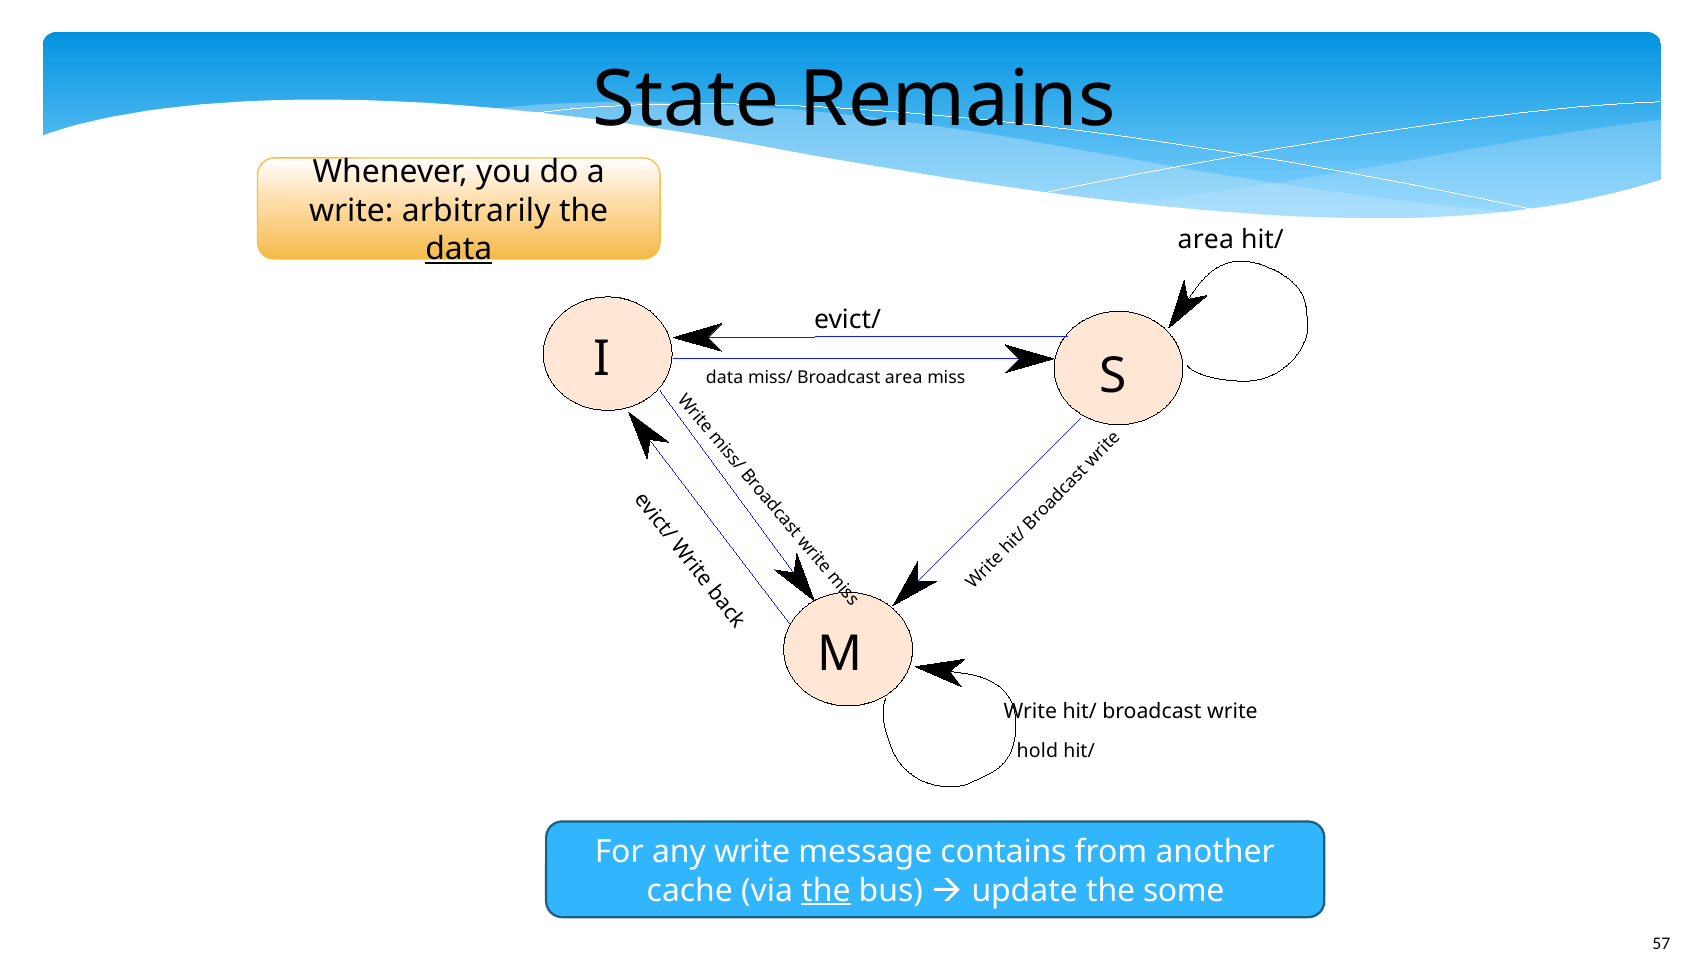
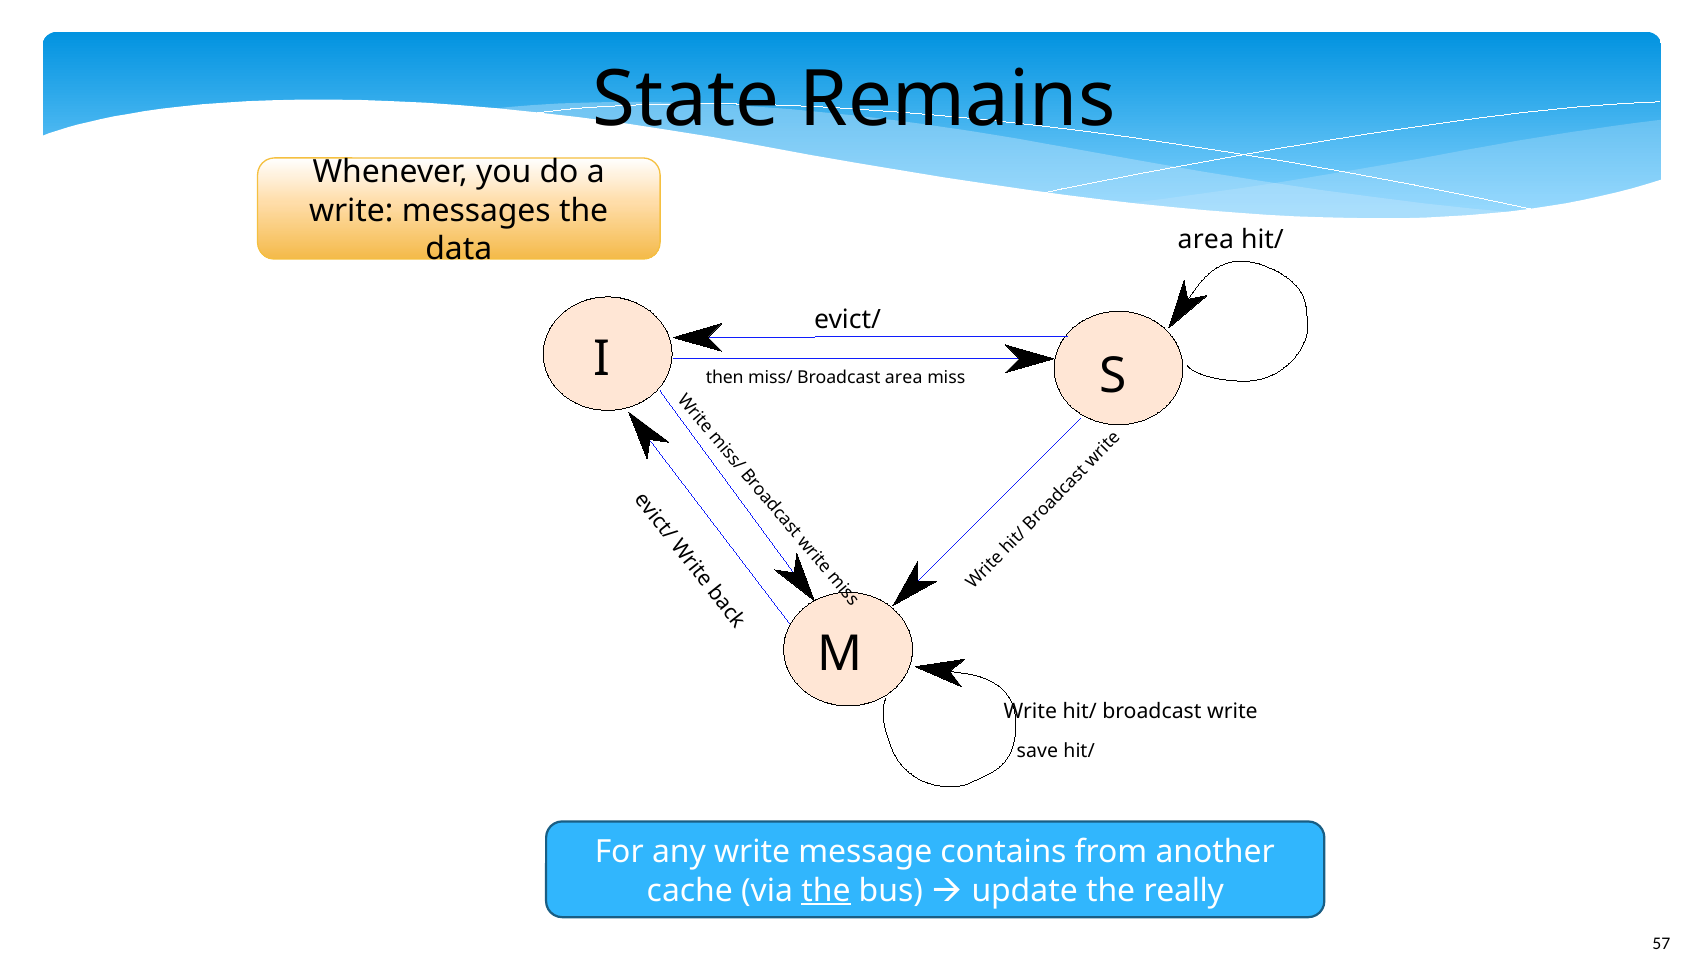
arbitrarily: arbitrarily -> messages
data at (459, 249) underline: present -> none
data at (725, 378): data -> then
hold: hold -> save
some: some -> really
